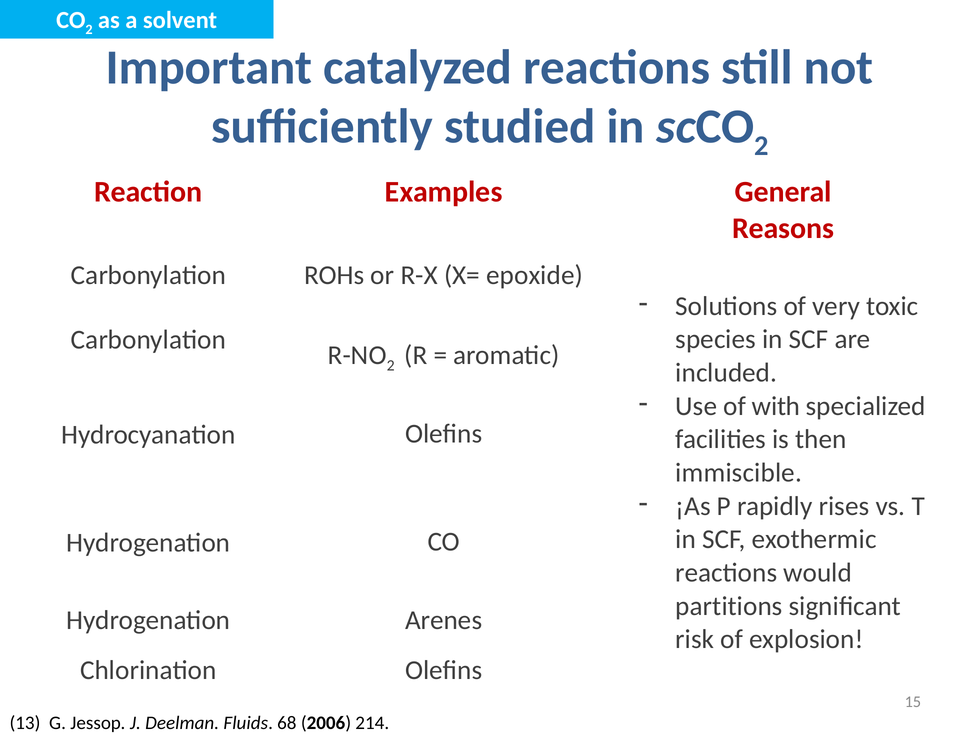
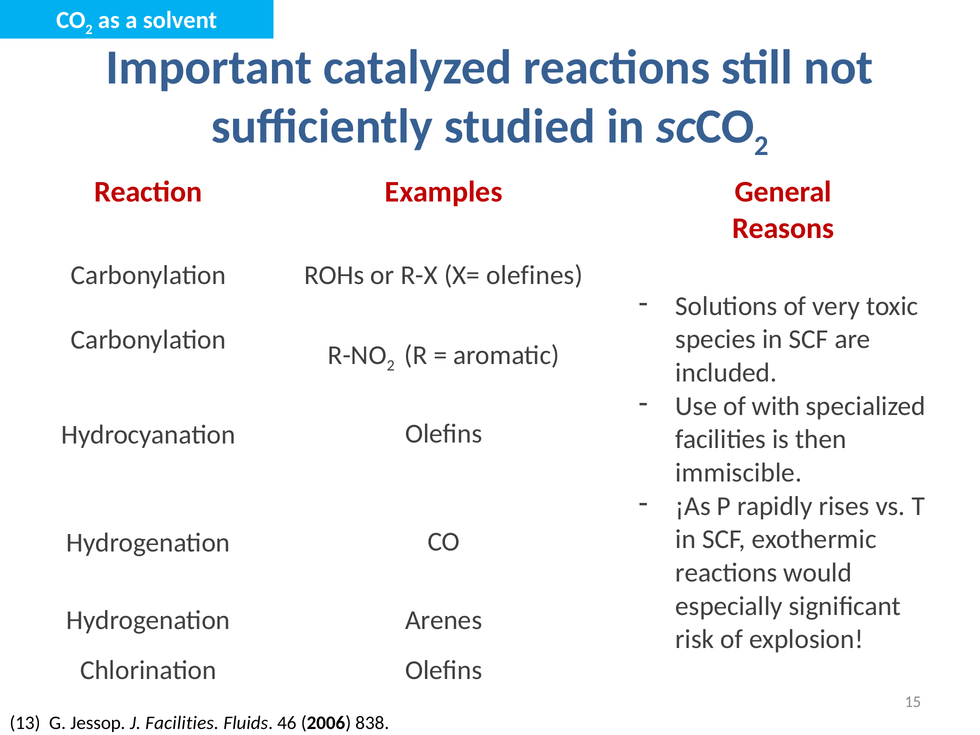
epoxide: epoxide -> olefines
partitions: partitions -> especially
J Deelman: Deelman -> Facilities
68: 68 -> 46
214: 214 -> 838
